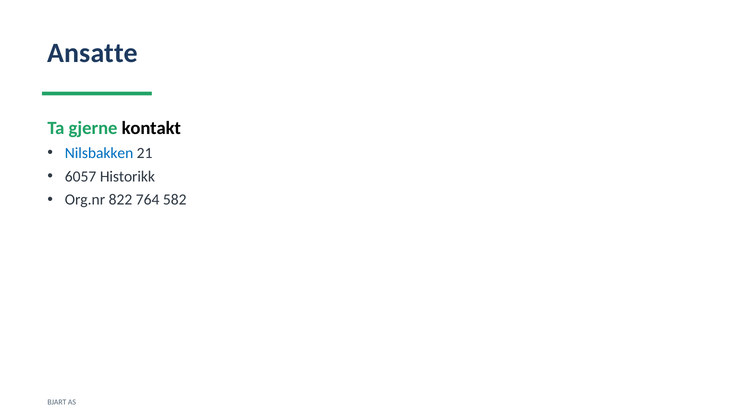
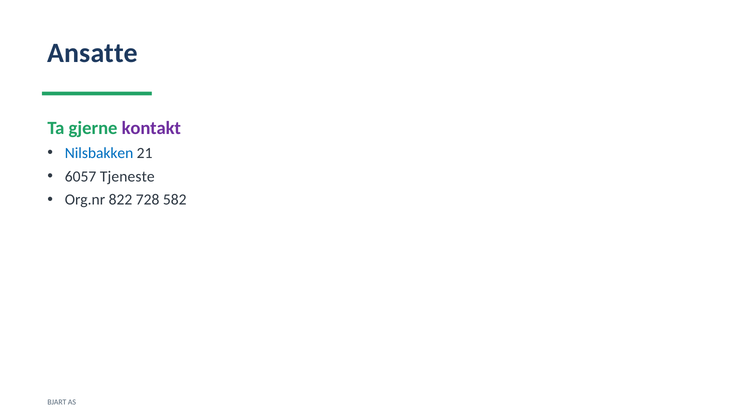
kontakt colour: black -> purple
Historikk: Historikk -> Tjeneste
764: 764 -> 728
